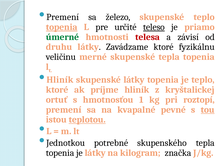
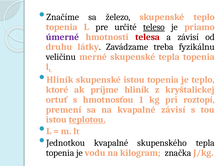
Premení at (63, 17): Premení -> Značíme
topenia at (62, 27) underline: present -> none
úmerné colour: green -> purple
Zavádzame ktoré: ktoré -> treba
skupenské látky: látky -> istou
kvapalné pevné: pevné -> závisí
tou underline: present -> none
Jednotkou potrebné: potrebné -> kvapalné
je látky: látky -> vodu
